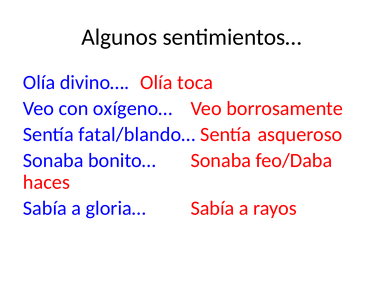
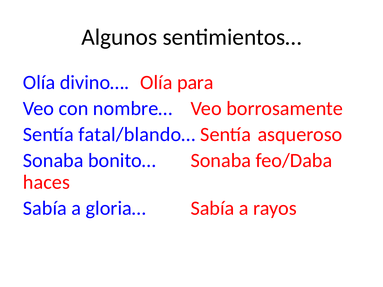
toca: toca -> para
oxígeno…: oxígeno… -> nombre…
